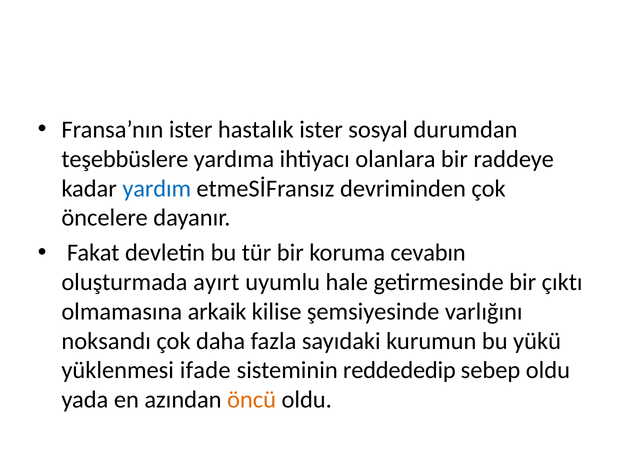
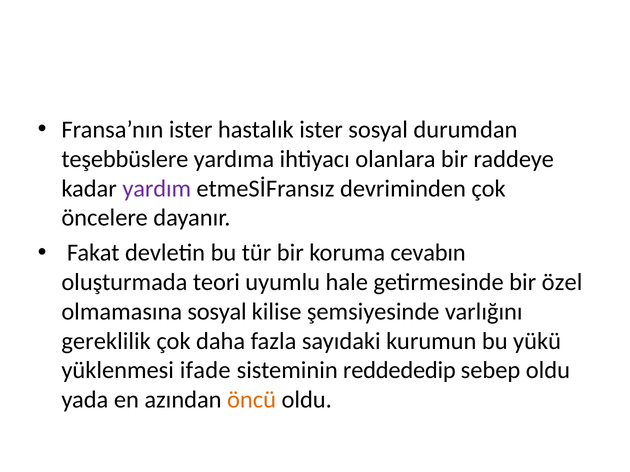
yardım colour: blue -> purple
ayırt: ayırt -> teori
çıktı: çıktı -> özel
olmamasına arkaik: arkaik -> sosyal
noksandı: noksandı -> gereklilik
